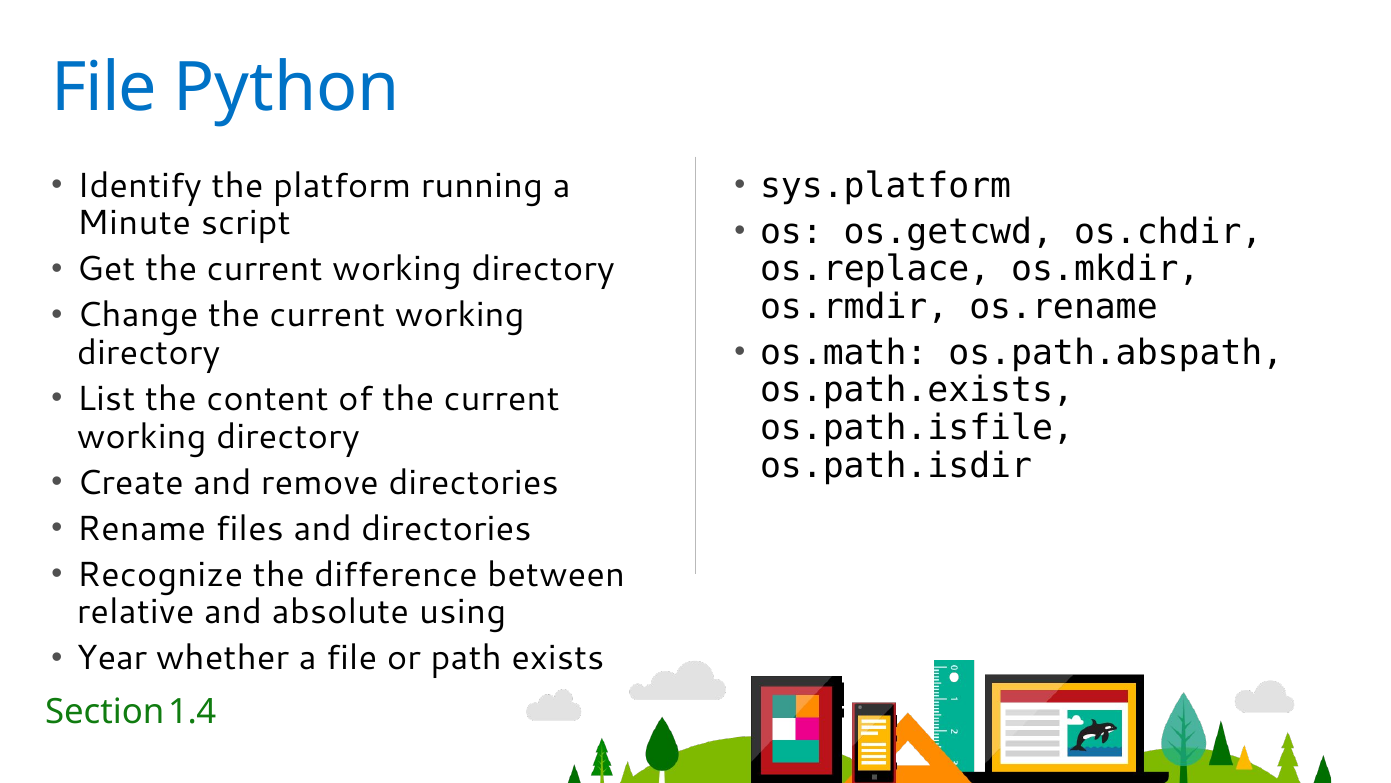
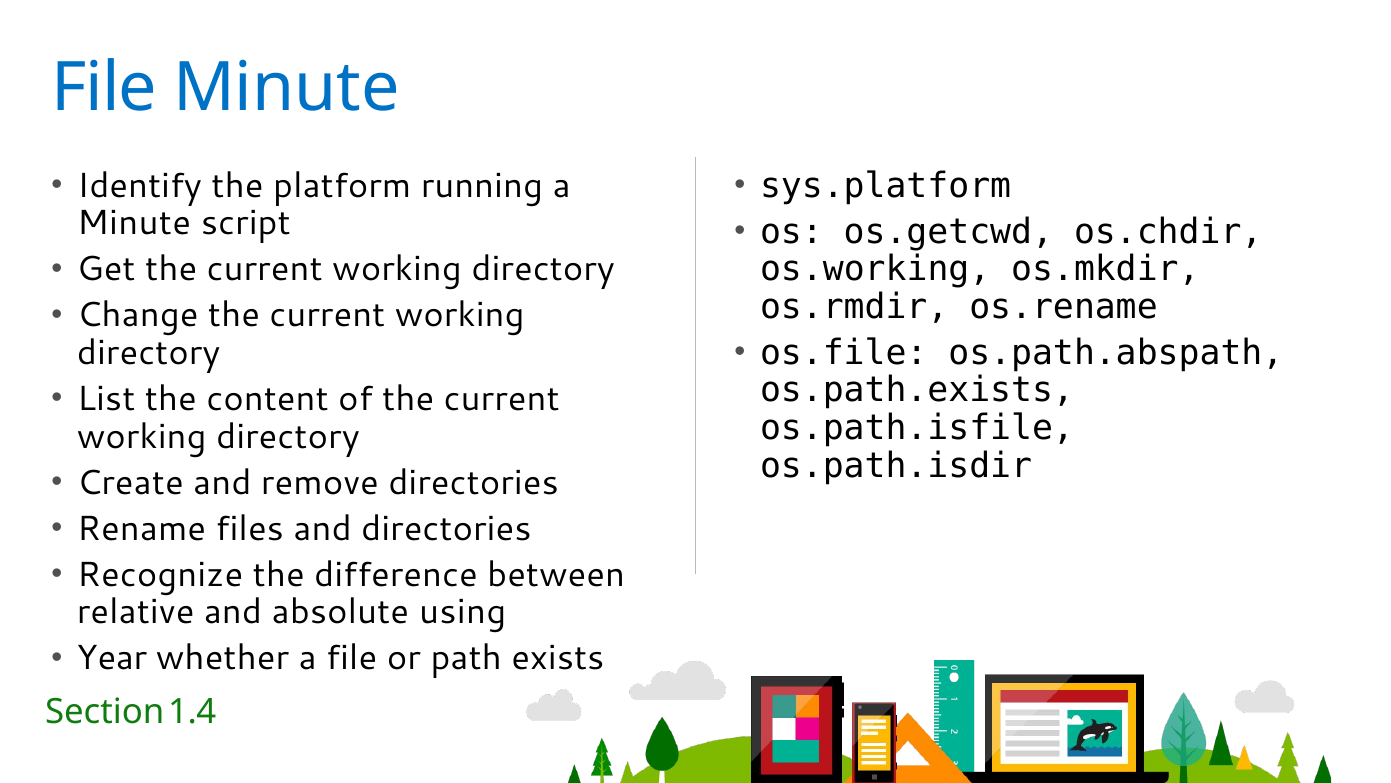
File Python: Python -> Minute
os.replace: os.replace -> os.working
os.math: os.math -> os.file
